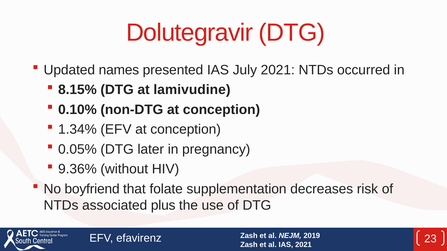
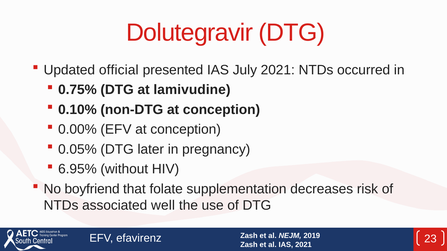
names: names -> official
8.15%: 8.15% -> 0.75%
1.34%: 1.34% -> 0.00%
9.36%: 9.36% -> 6.95%
plus: plus -> well
